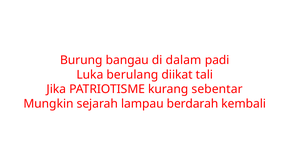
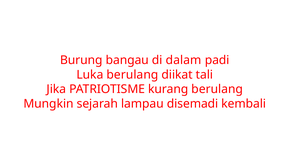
kurang sebentar: sebentar -> berulang
berdarah: berdarah -> disemadi
